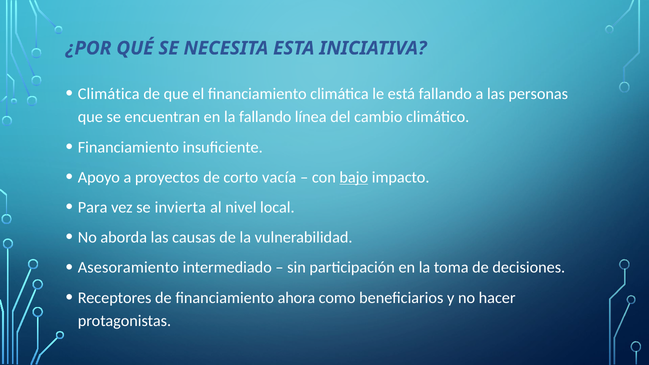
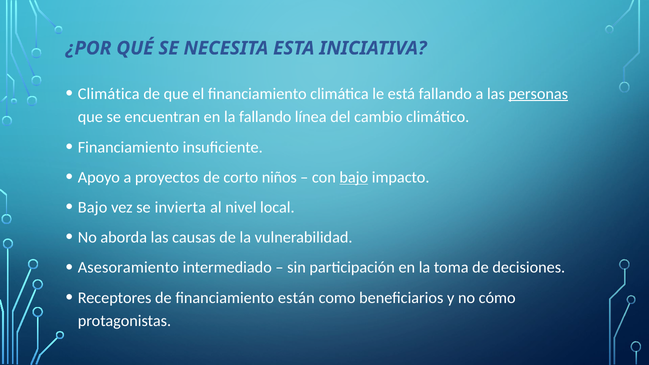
personas underline: none -> present
vacía: vacía -> niños
Para at (93, 207): Para -> Bajo
ahora: ahora -> están
hacer: hacer -> cómo
